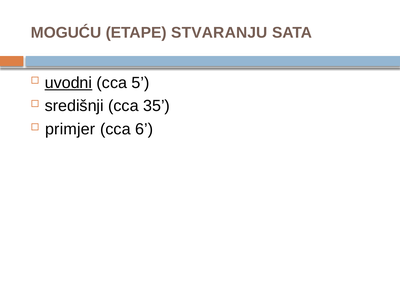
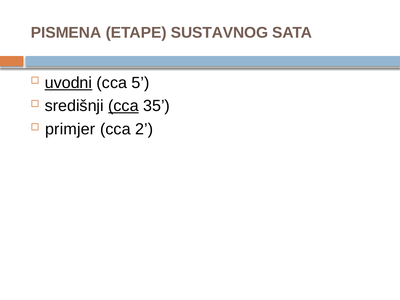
MOGUĆU: MOGUĆU -> PISMENA
STVARANJU: STVARANJU -> SUSTAVNOG
cca at (123, 106) underline: none -> present
6: 6 -> 2
